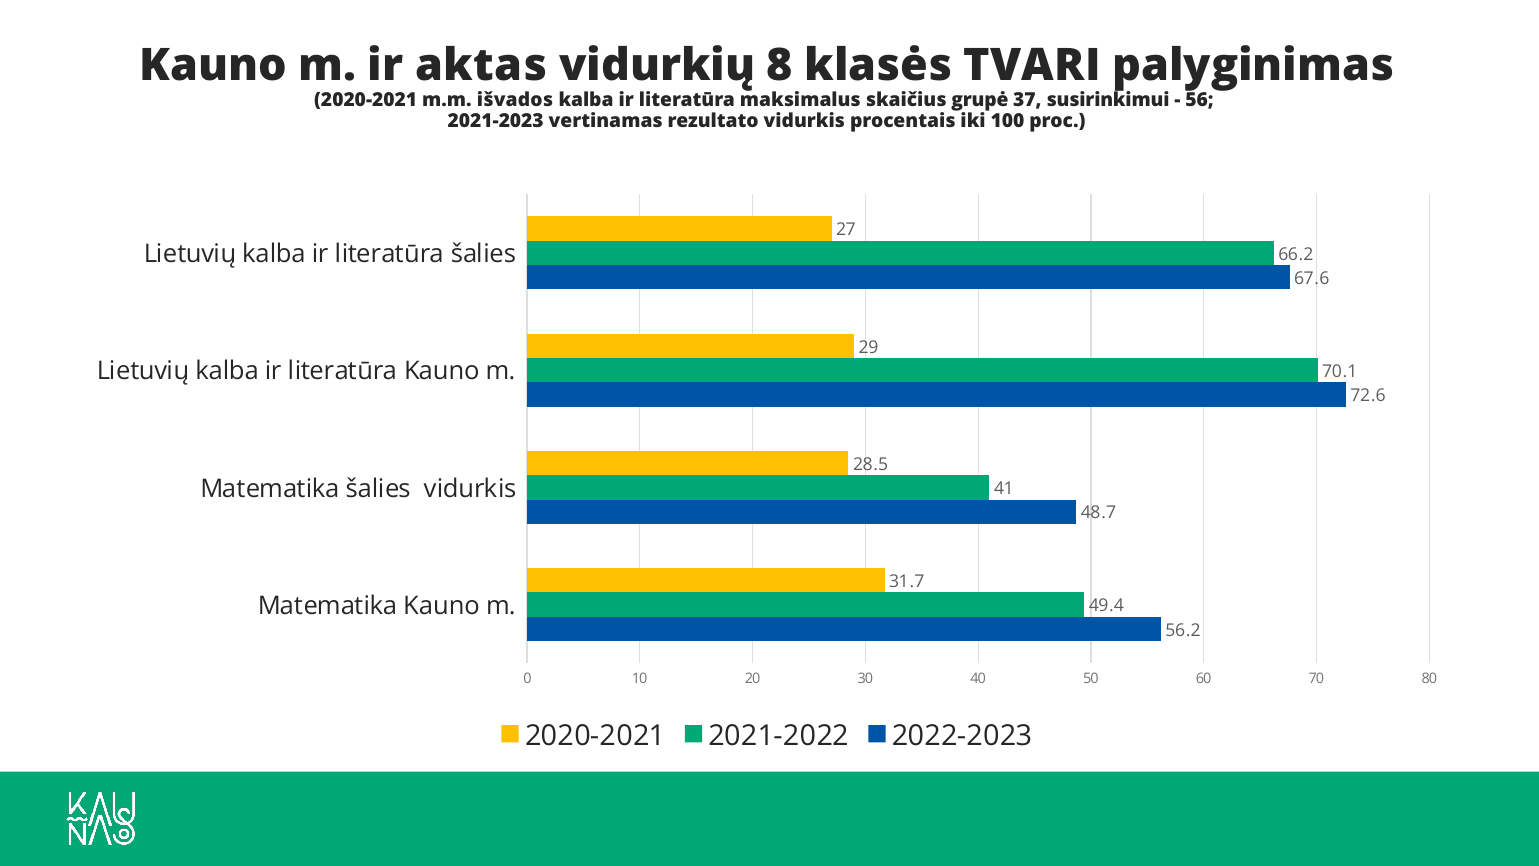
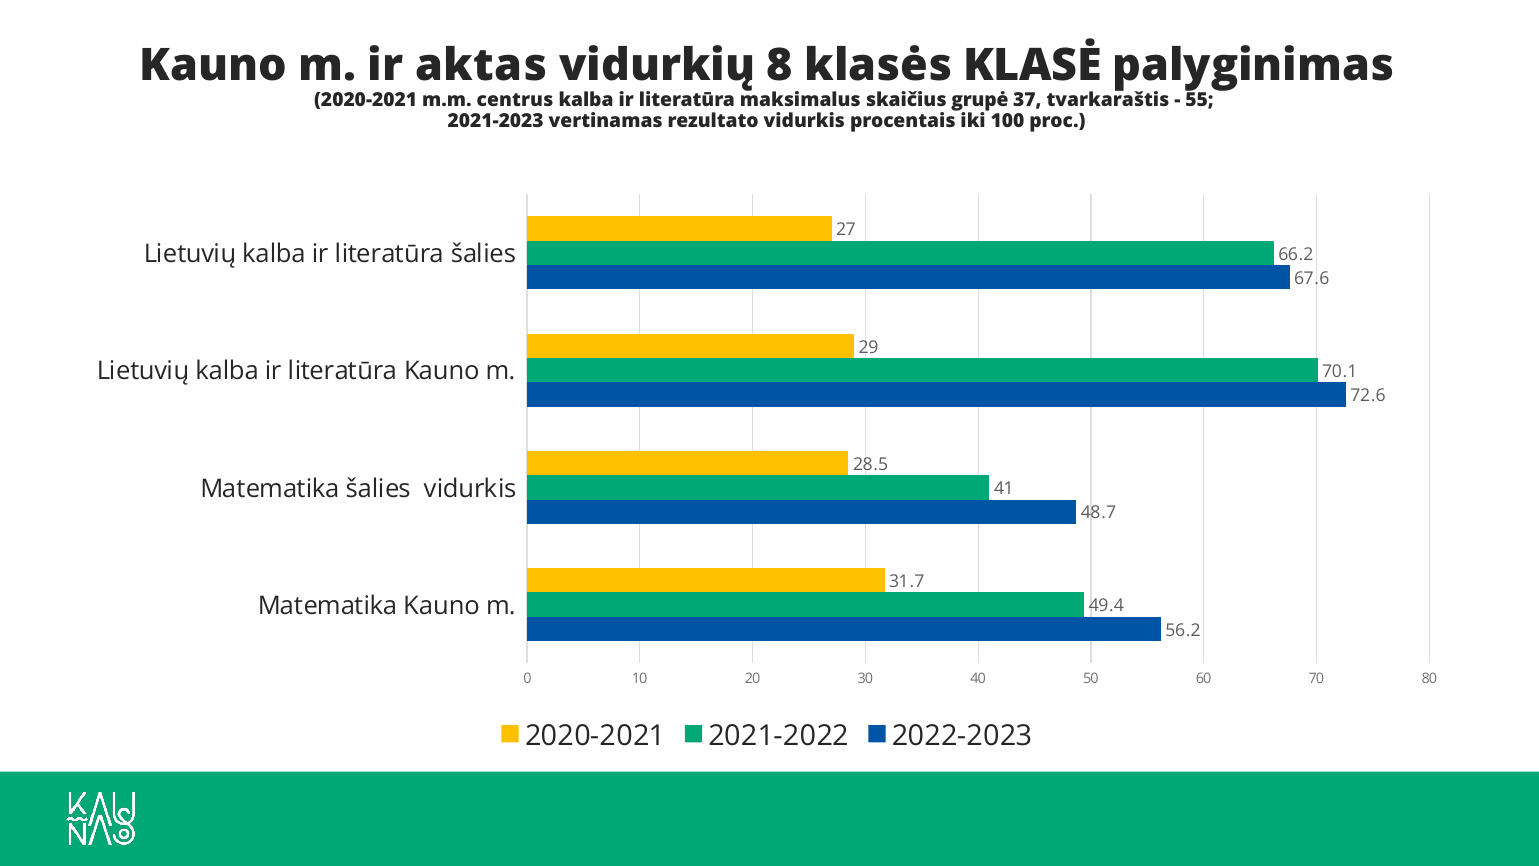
TVARI: TVARI -> KLASĖ
išvados: išvados -> centrus
susirinkimui: susirinkimui -> tvarkaraštis
56: 56 -> 55
